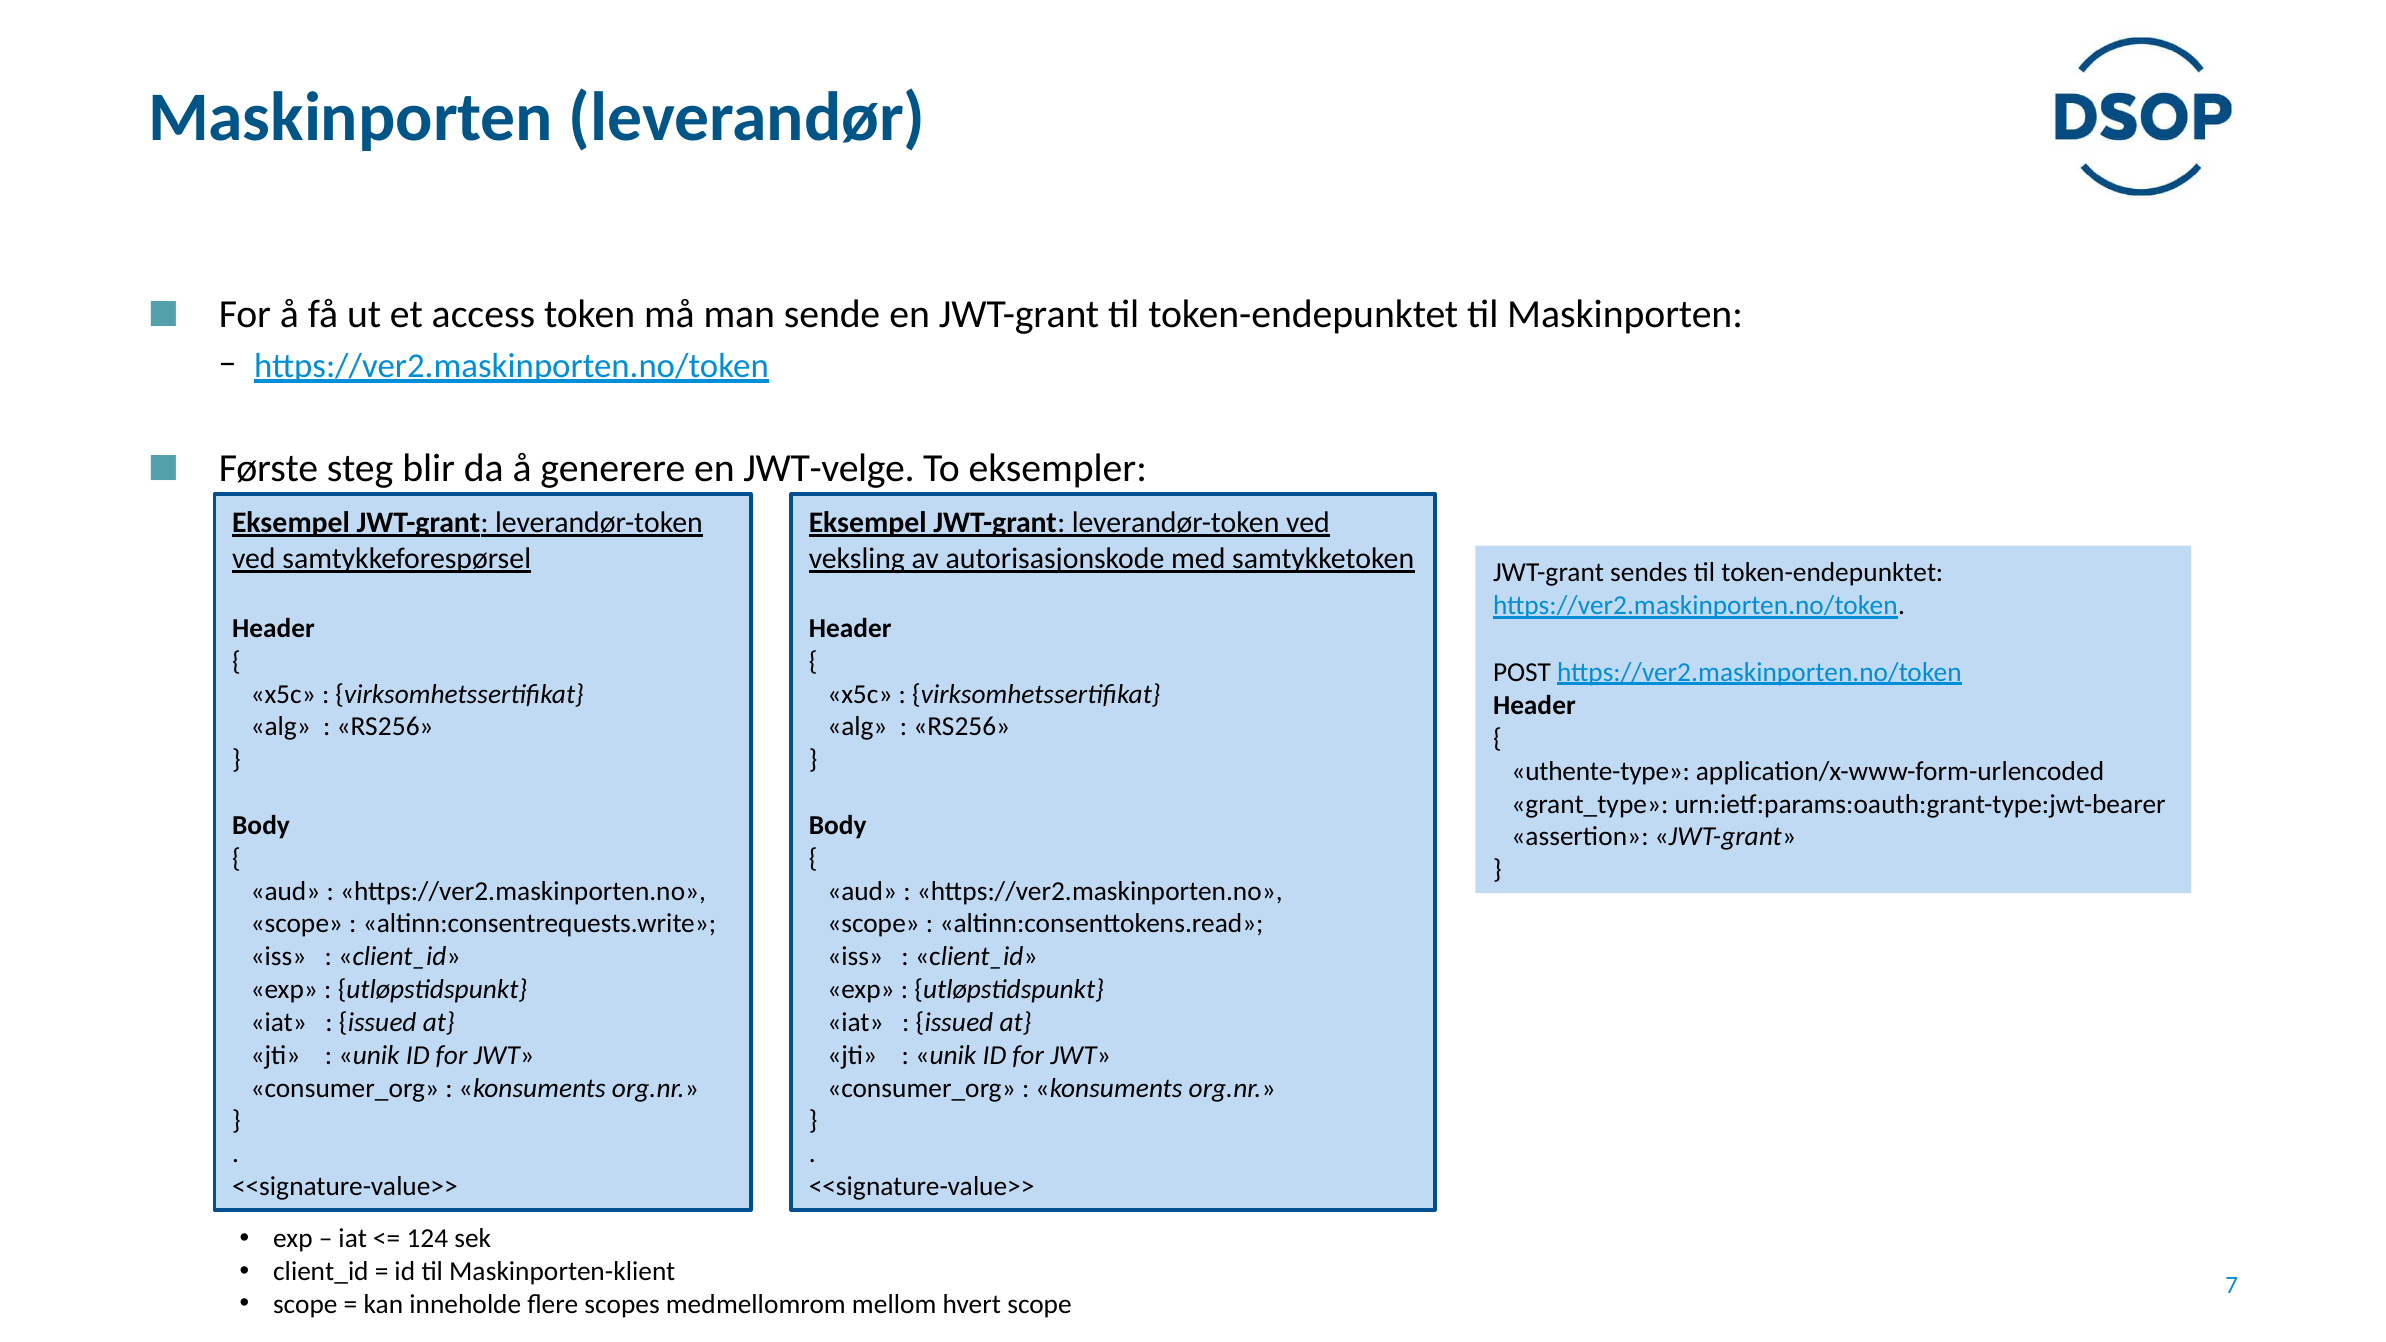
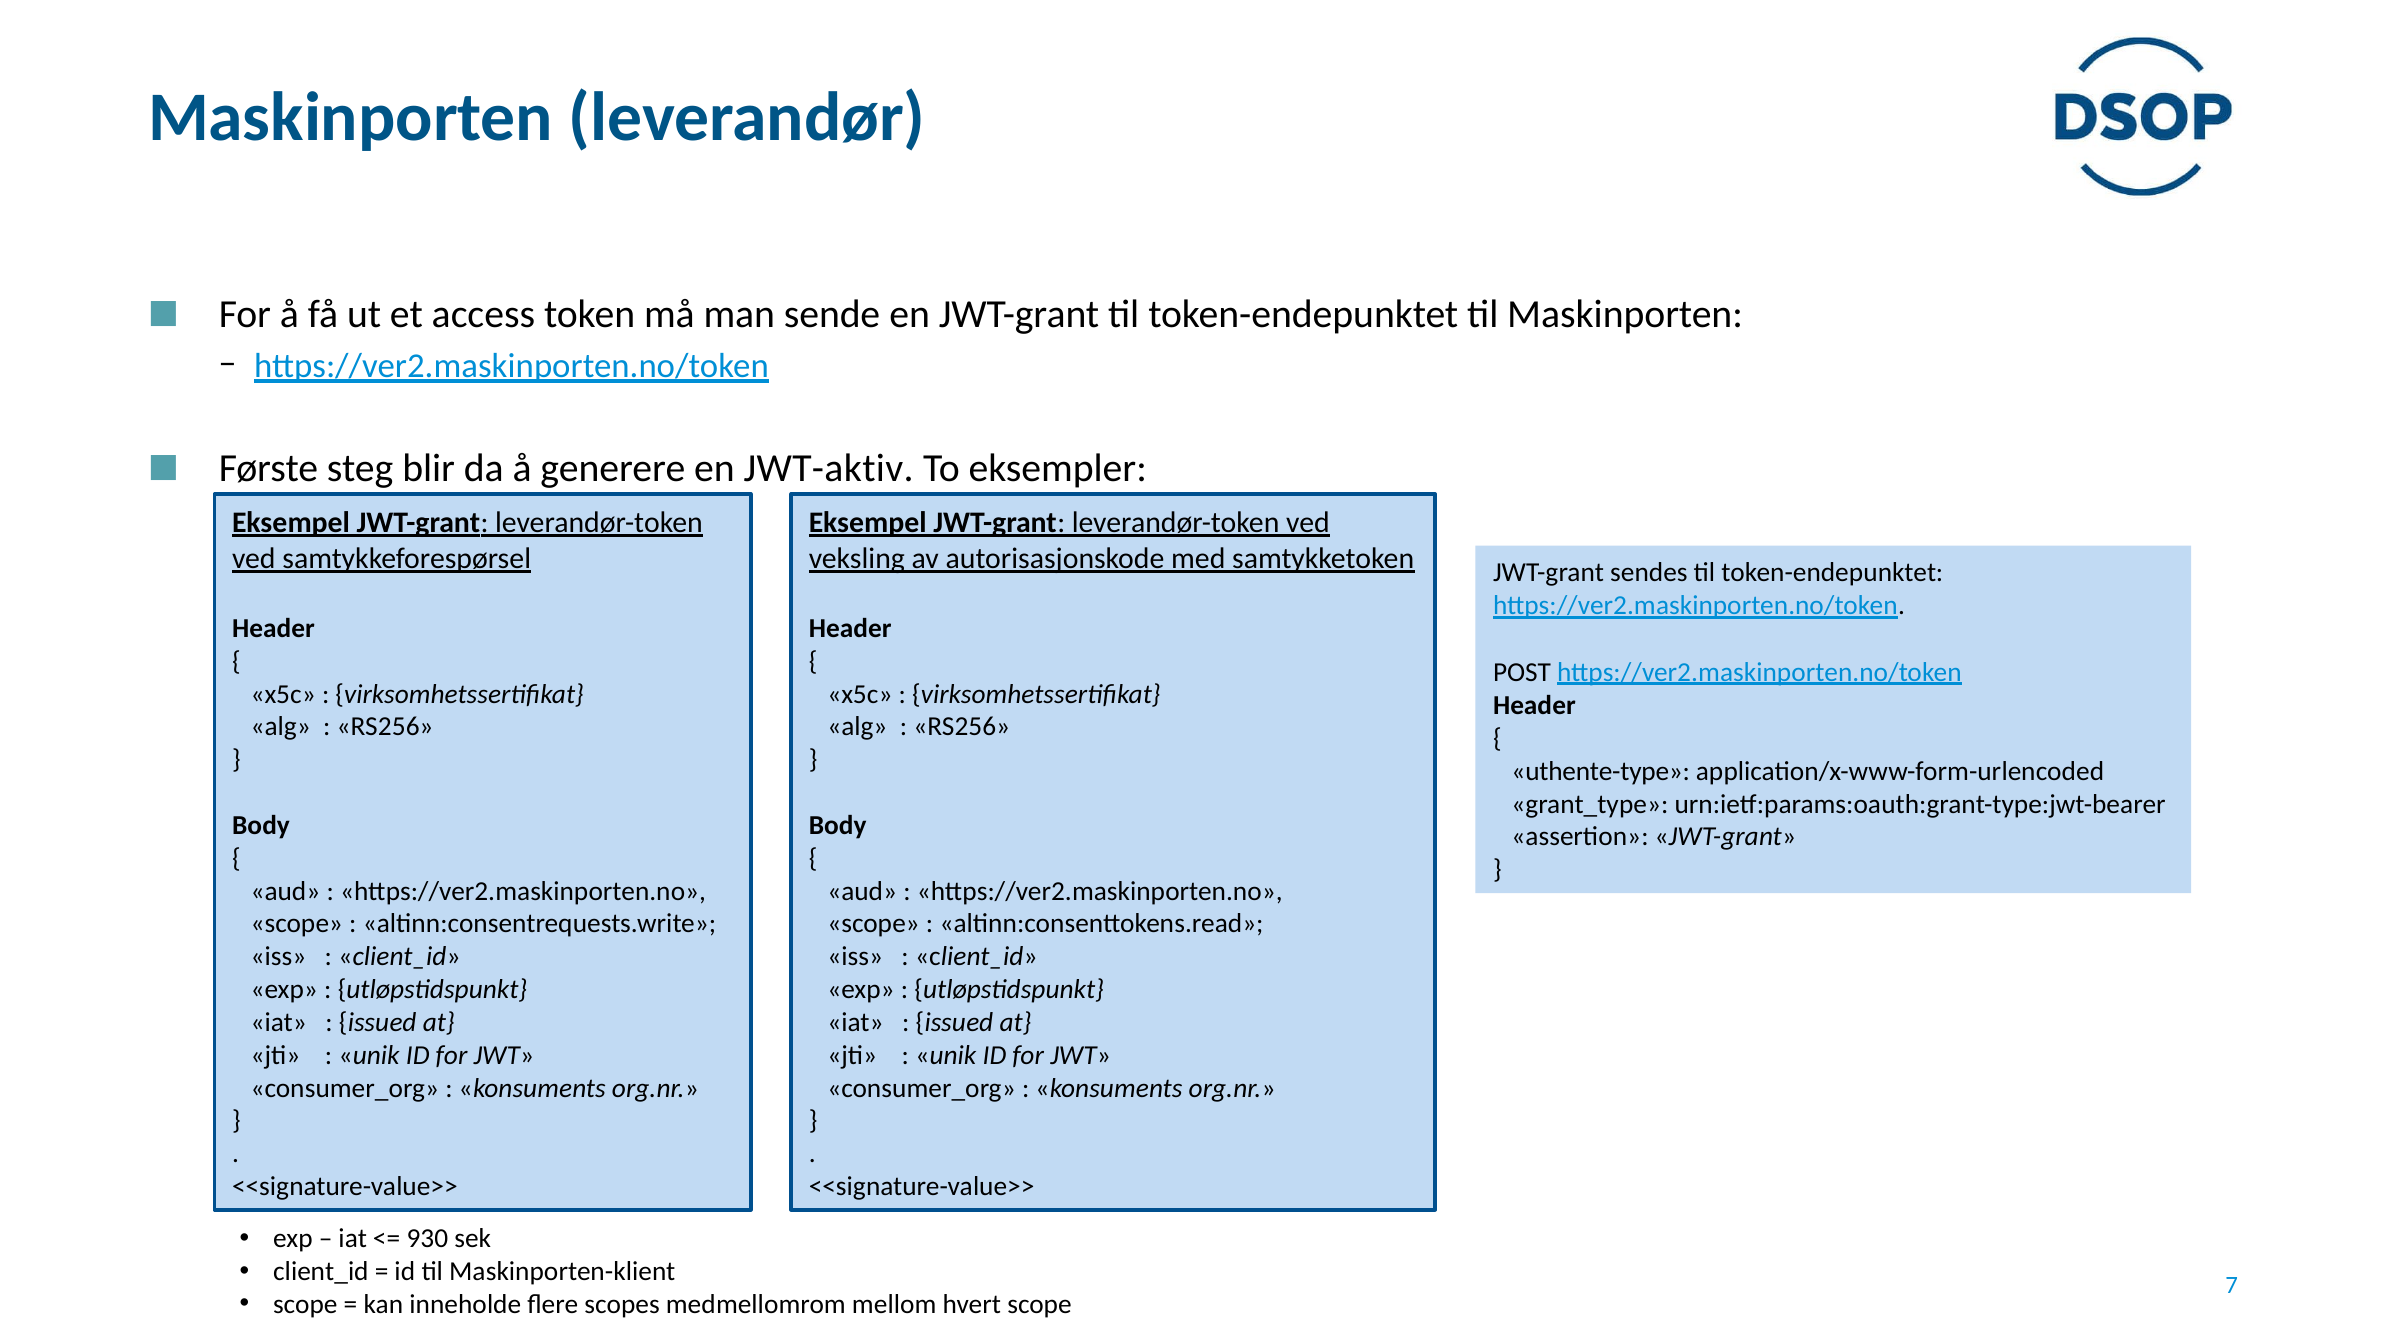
JWT-velge: JWT-velge -> JWT-aktiv
124: 124 -> 930
